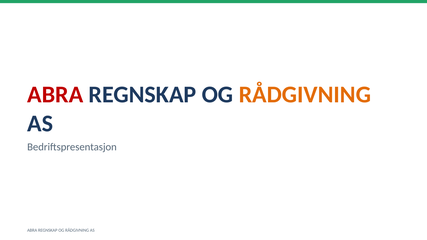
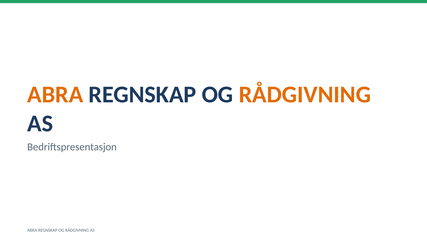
ABRA at (55, 95) colour: red -> orange
